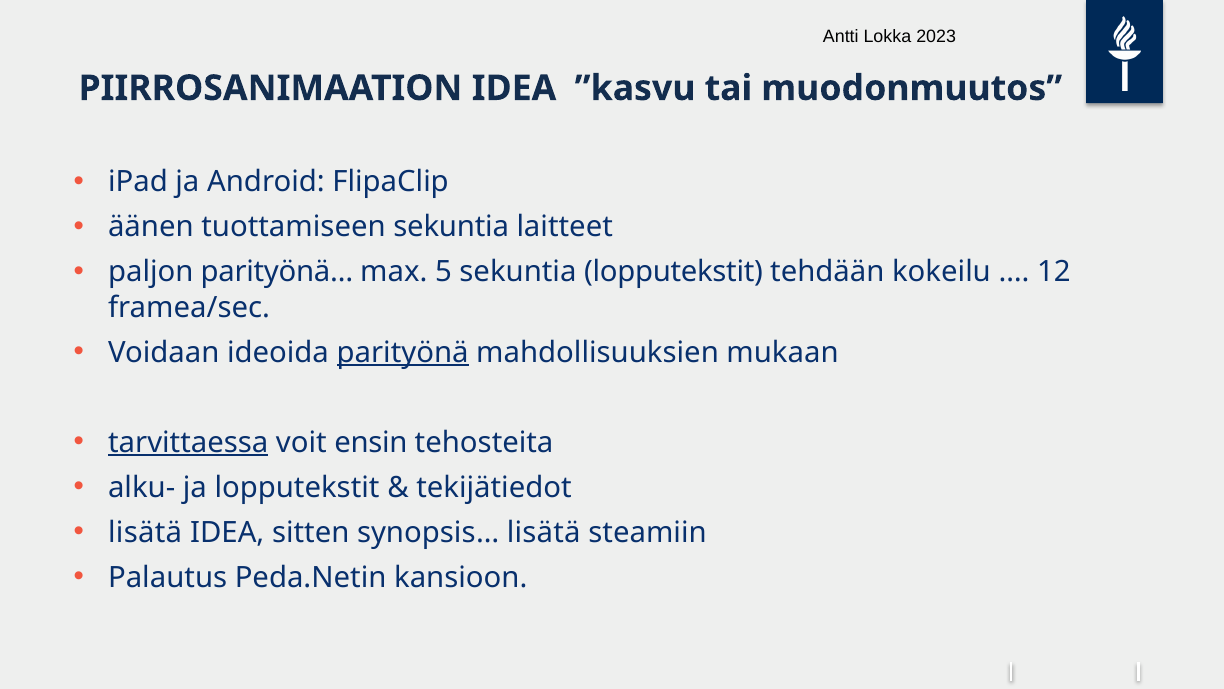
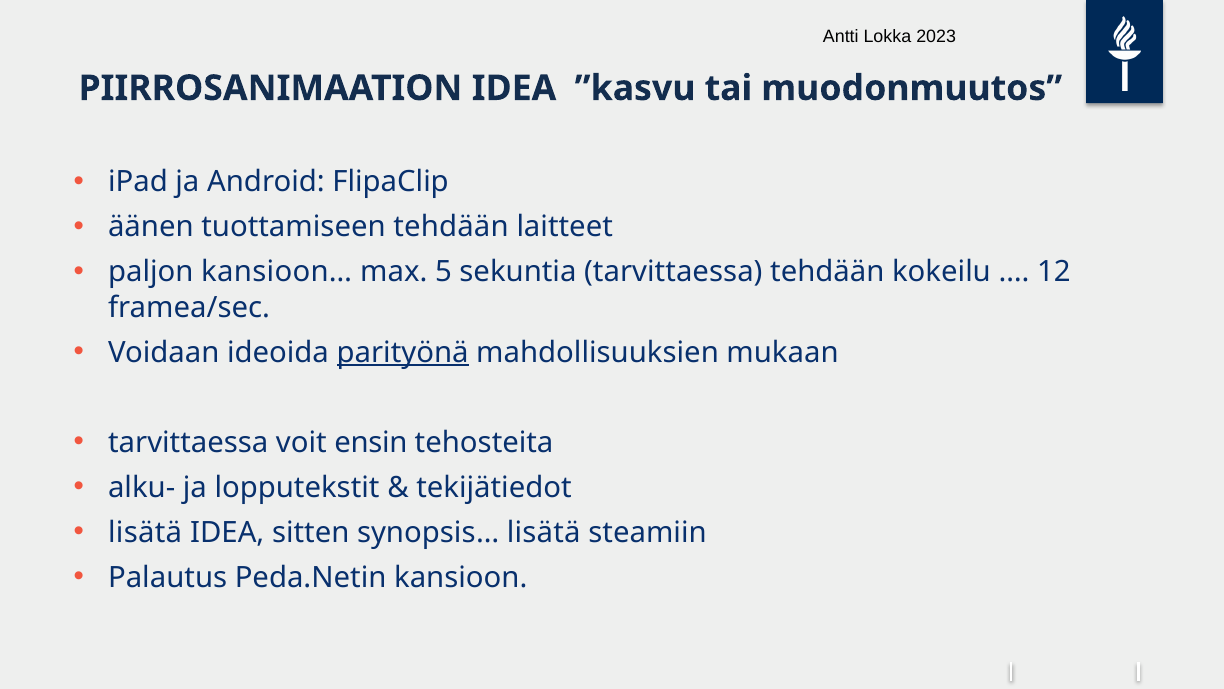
tuottamiseen sekuntia: sekuntia -> tehdään
parityönä…: parityönä… -> kansioon…
sekuntia lopputekstit: lopputekstit -> tarvittaessa
tarvittaessa at (188, 442) underline: present -> none
